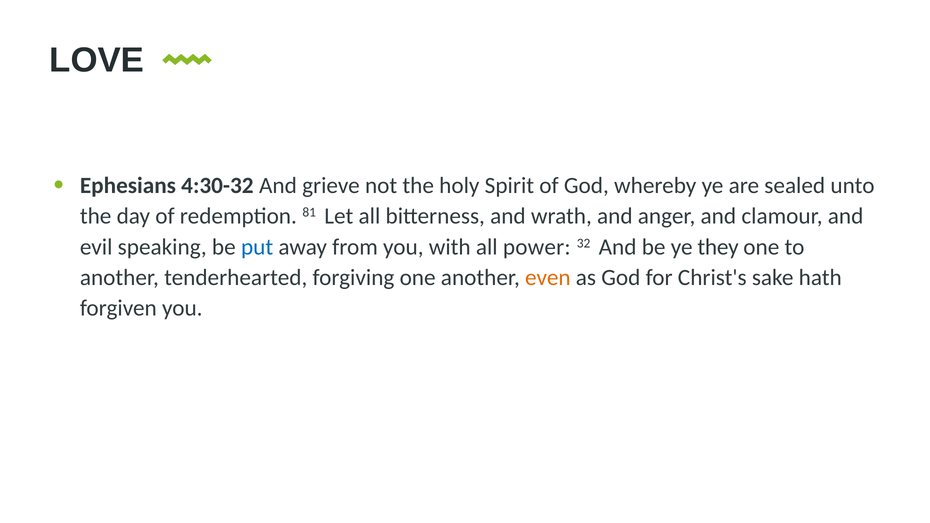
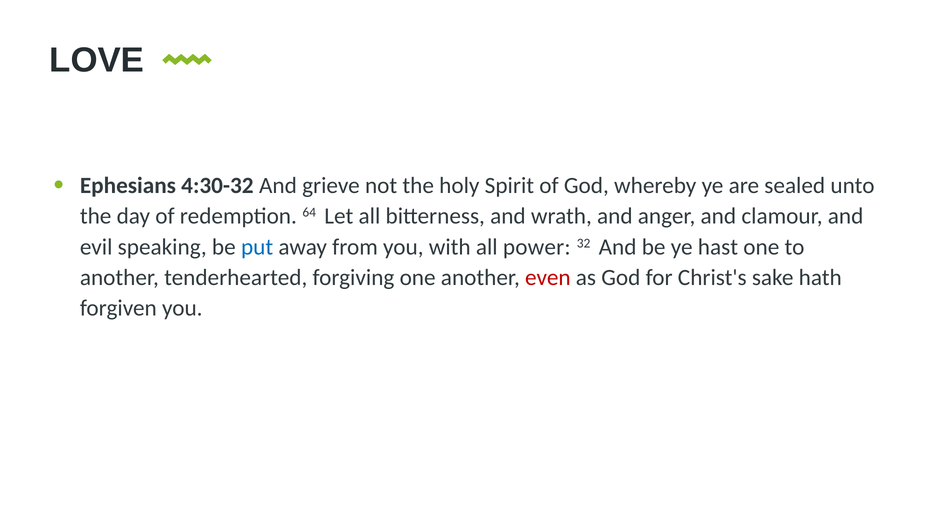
81: 81 -> 64
they: they -> hast
even colour: orange -> red
